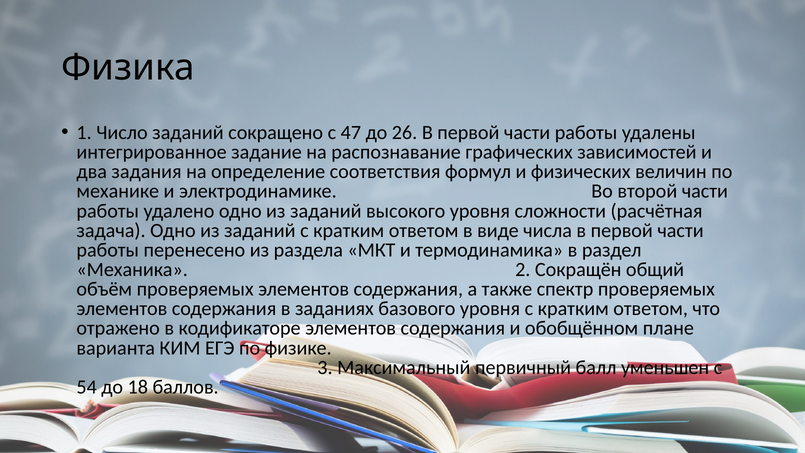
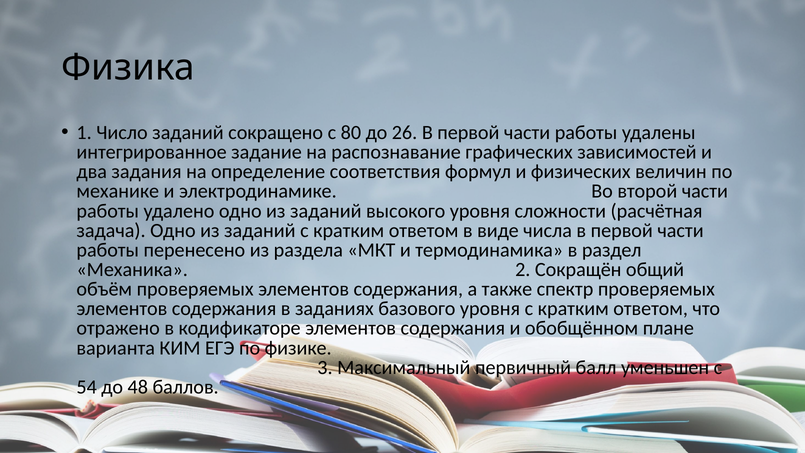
47: 47 -> 80
18: 18 -> 48
